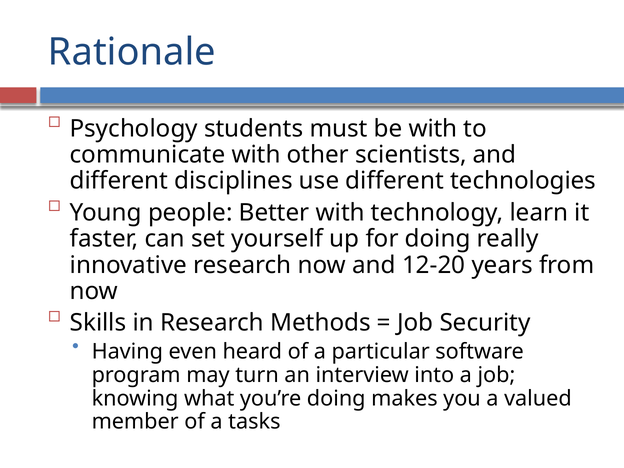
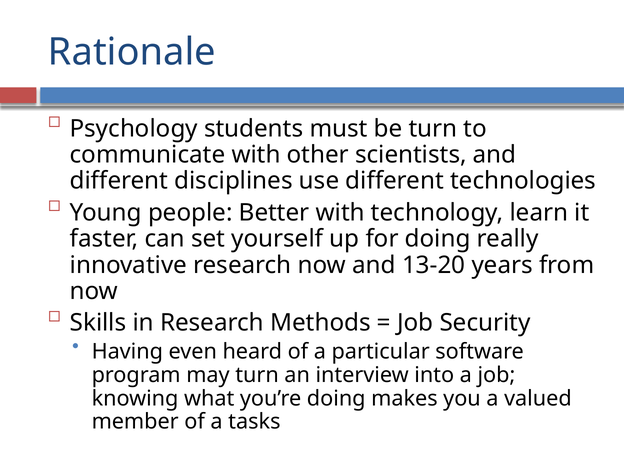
be with: with -> turn
12-20: 12-20 -> 13-20
